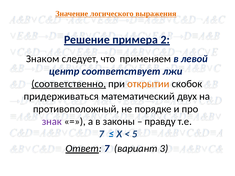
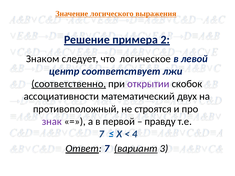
применяем: применяем -> логическое
открытии colour: orange -> purple
придерживаться: придерживаться -> ассоциативности
порядке: порядке -> строятся
законы: законы -> первой
5: 5 -> 4
вариант underline: none -> present
